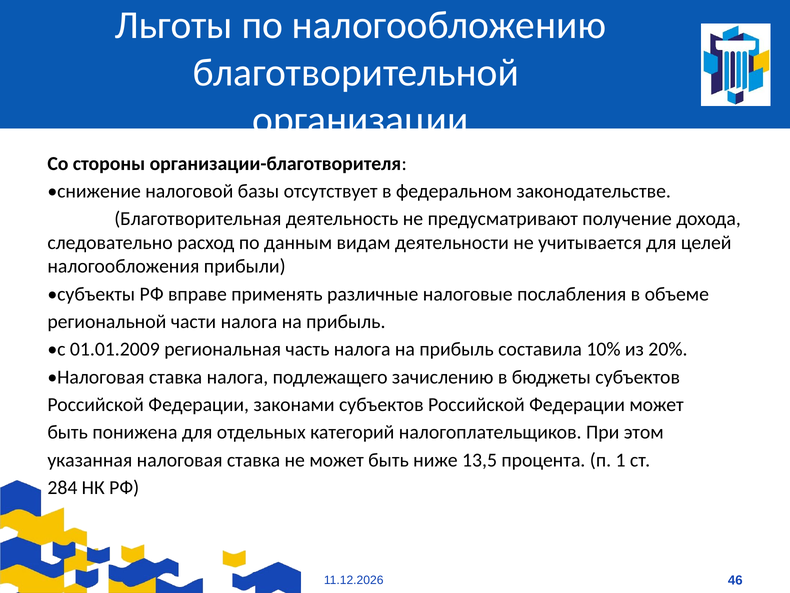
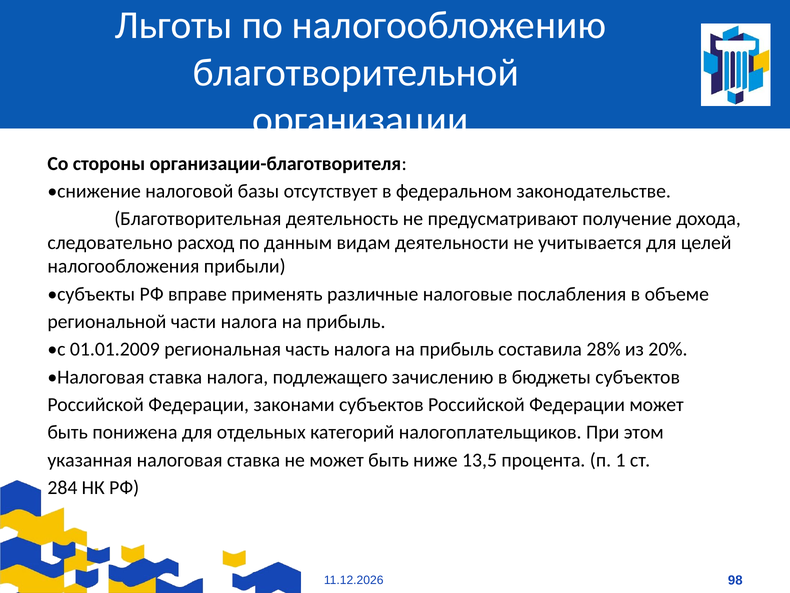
10%: 10% -> 28%
46: 46 -> 98
